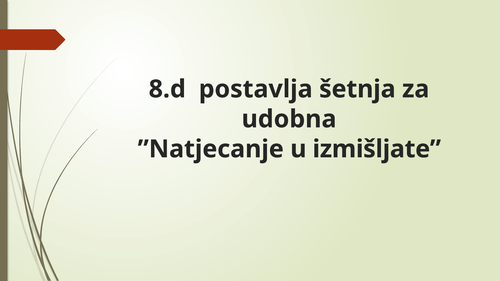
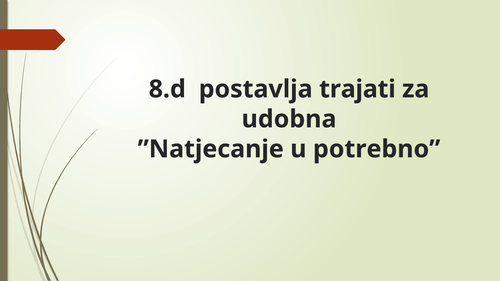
šetnja: šetnja -> trajati
izmišljate: izmišljate -> potrebno
